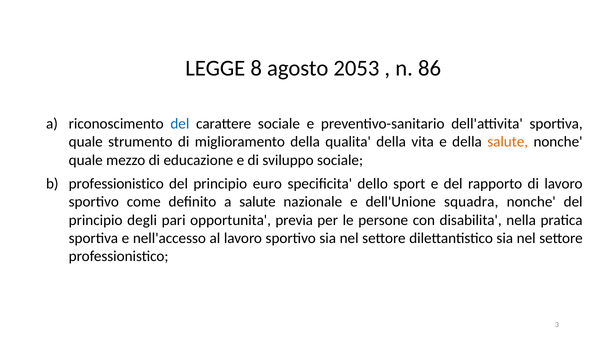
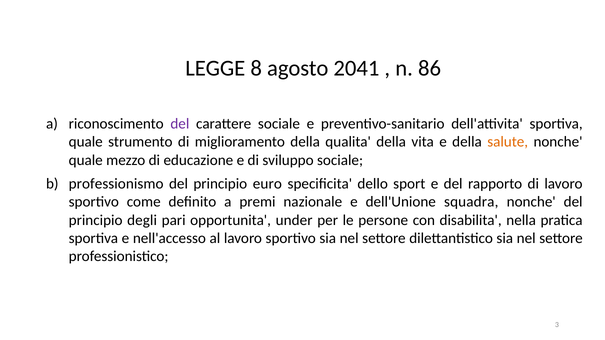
2053: 2053 -> 2041
del at (180, 124) colour: blue -> purple
professionistico at (116, 184): professionistico -> professionismo
a salute: salute -> premi
previa: previa -> under
